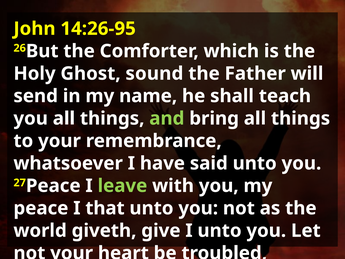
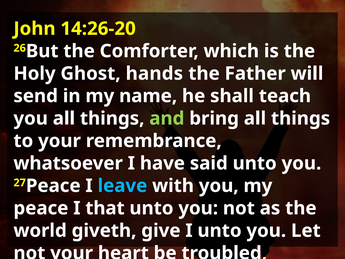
14:26-95: 14:26-95 -> 14:26-20
sound: sound -> hands
leave colour: light green -> light blue
